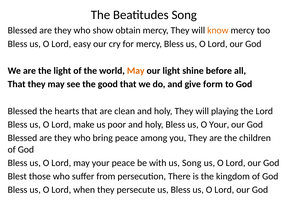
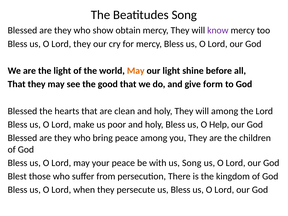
know colour: orange -> purple
Lord easy: easy -> they
will playing: playing -> among
O Your: Your -> Help
